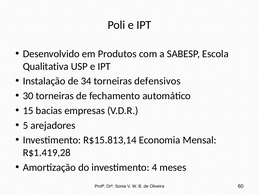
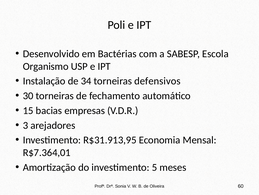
Produtos: Produtos -> Bactérias
Qualitativa: Qualitativa -> Organismo
5: 5 -> 3
R$15.813,14: R$15.813,14 -> R$31.913,95
R$1.419,28: R$1.419,28 -> R$7.364,01
4: 4 -> 5
